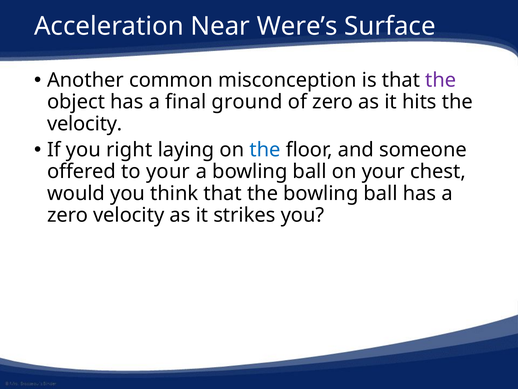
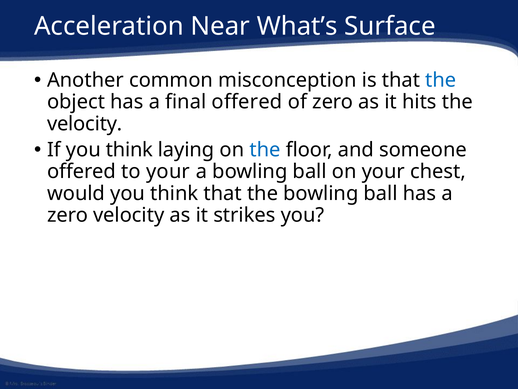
Were’s: Were’s -> What’s
the at (441, 80) colour: purple -> blue
final ground: ground -> offered
If you right: right -> think
